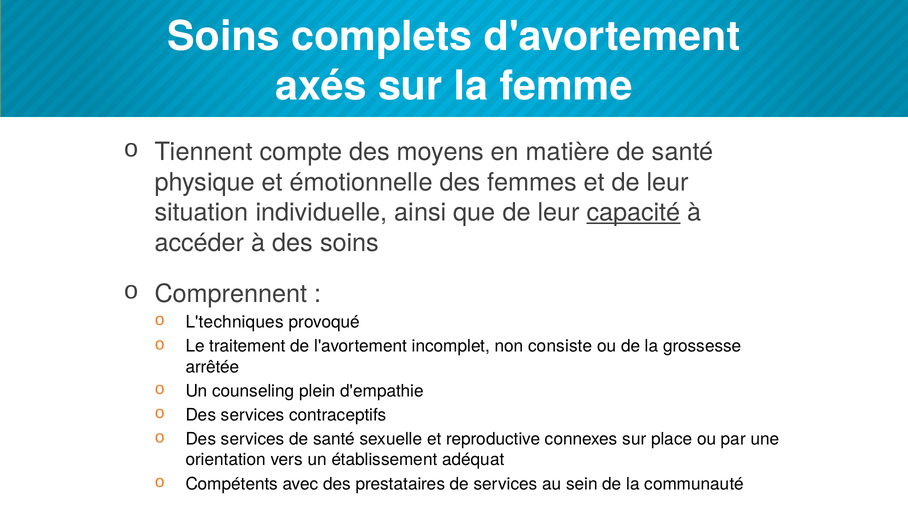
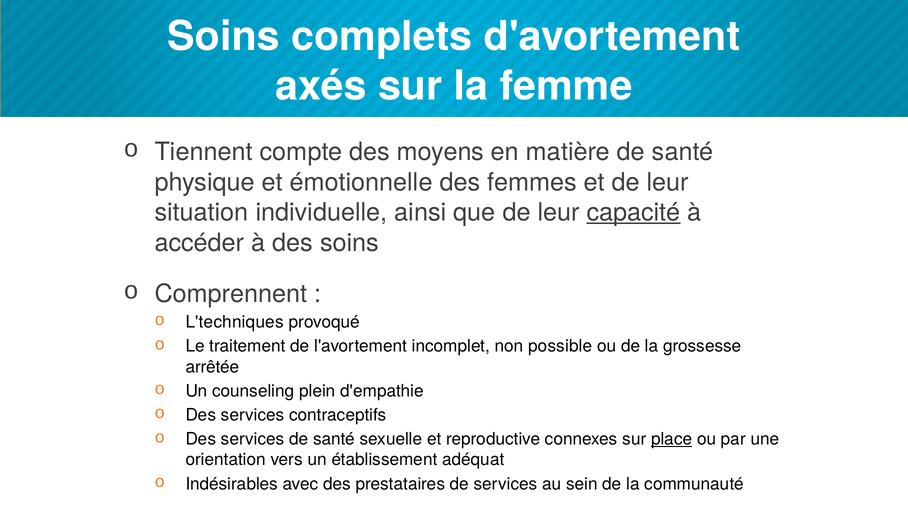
consiste: consiste -> possible
place underline: none -> present
Compétents: Compétents -> Indésirables
